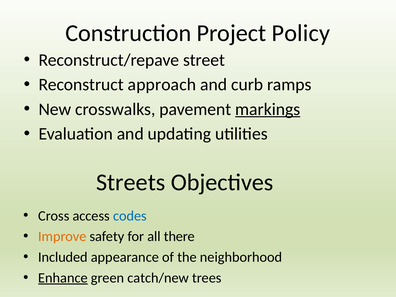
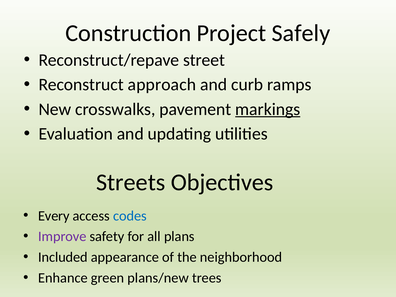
Policy: Policy -> Safely
Cross: Cross -> Every
Improve colour: orange -> purple
there: there -> plans
Enhance underline: present -> none
catch/new: catch/new -> plans/new
